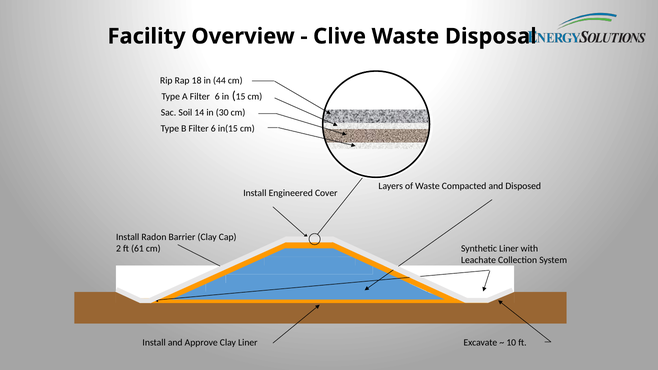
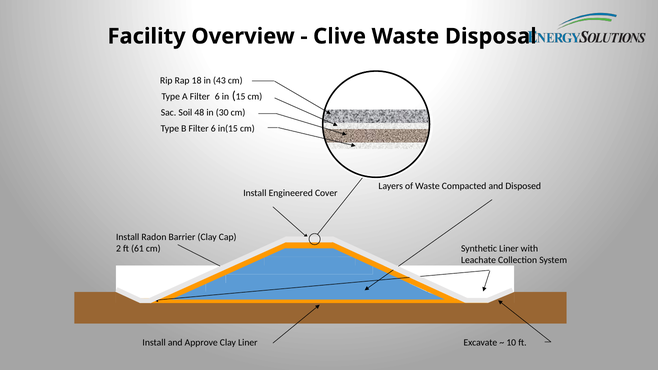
44: 44 -> 43
14: 14 -> 48
